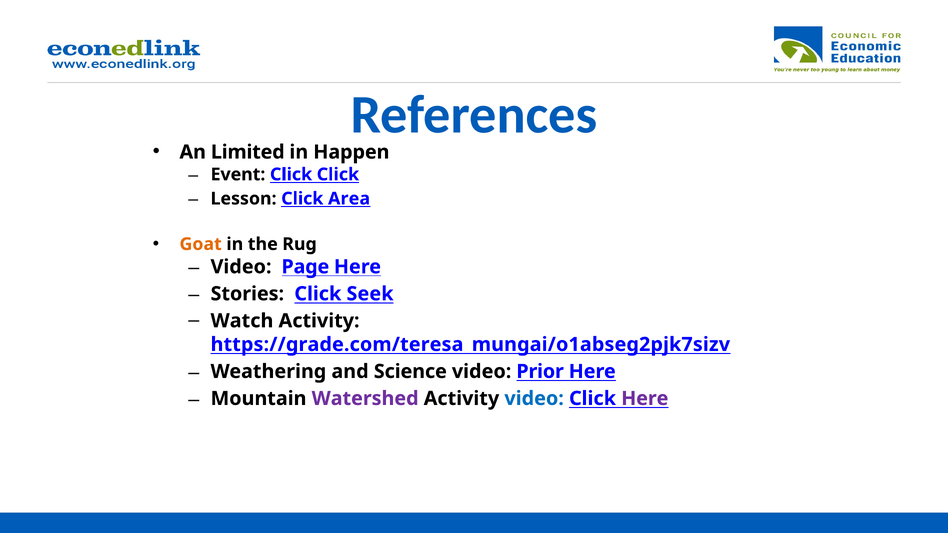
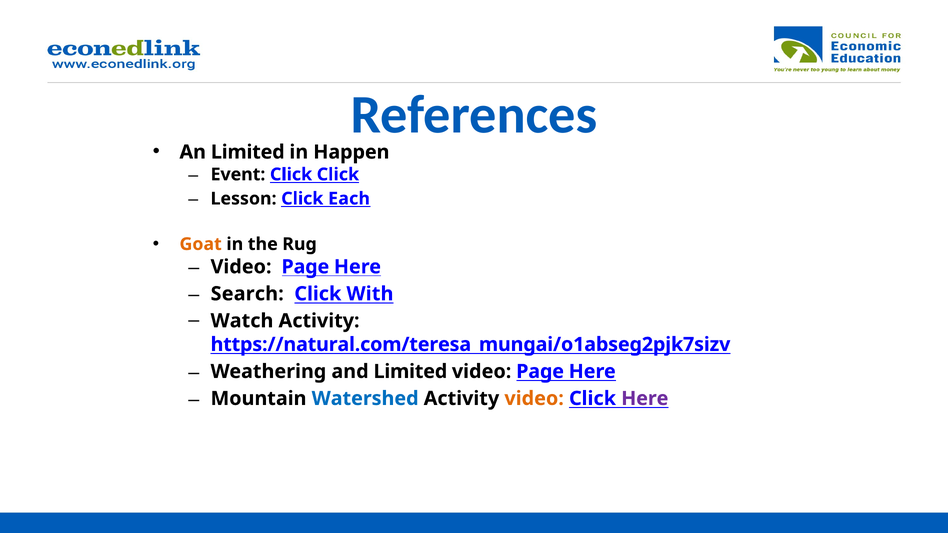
Area: Area -> Each
Stories: Stories -> Search
Seek: Seek -> With
https://grade.com/teresa_mungai/o1abseg2pjk7sizv: https://grade.com/teresa_mungai/o1abseg2pjk7sizv -> https://natural.com/teresa_mungai/o1abseg2pjk7sizv
and Science: Science -> Limited
Prior at (540, 372): Prior -> Page
Watershed colour: purple -> blue
video at (534, 399) colour: blue -> orange
